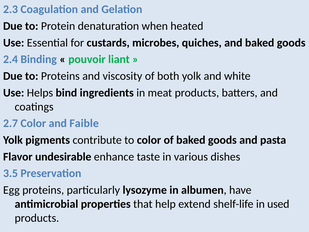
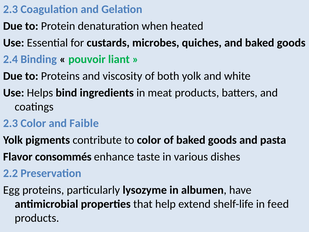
2.7 at (11, 123): 2.7 -> 2.3
undesirable: undesirable -> consommés
3.5: 3.5 -> 2.2
used: used -> feed
